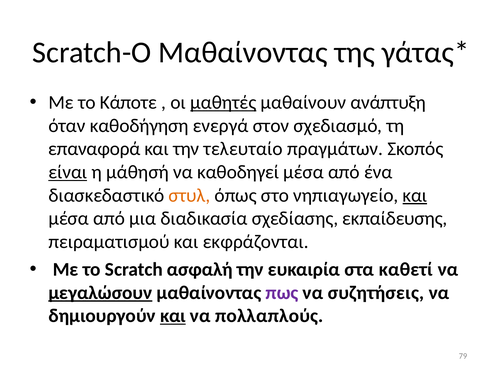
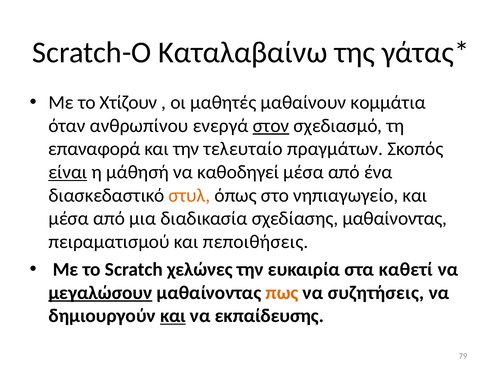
Scratch-Ο Μαθαίνοντας: Μαθαίνοντας -> Καταλαβαίνω
Κάποτε: Κάποτε -> Χτίζουν
μαθητές underline: present -> none
ανάπτυξη: ανάπτυξη -> κομμάτια
καθοδήγηση: καθοδήγηση -> ανθρωπίνου
στον underline: none -> present
και at (415, 195) underline: present -> none
σχεδίασης εκπαίδευσης: εκπαίδευσης -> μαθαίνοντας
εκφράζονται: εκφράζονται -> πεποιθήσεις
ασφαλή: ασφαλή -> χελώνες
πως colour: purple -> orange
πολλαπλούς: πολλαπλούς -> εκπαίδευσης
